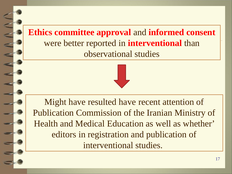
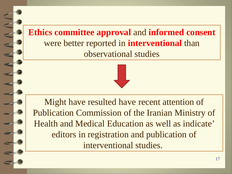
whether: whether -> indicate
